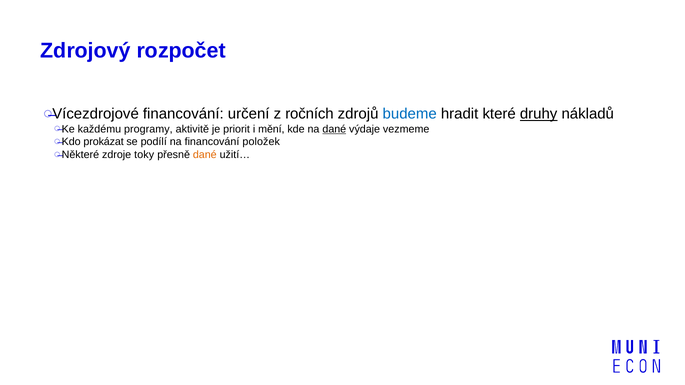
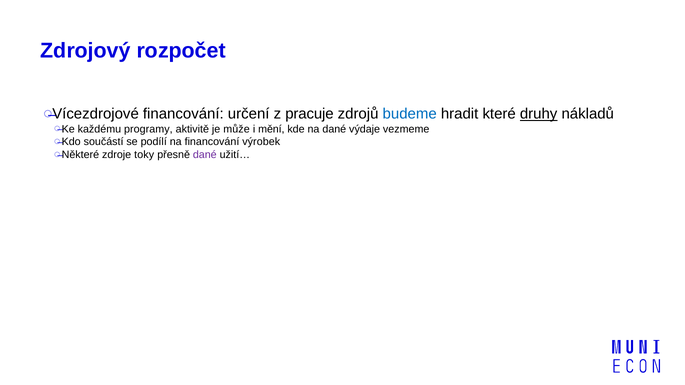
ročních: ročních -> pracuje
priorit: priorit -> může
dané at (334, 129) underline: present -> none
prokázat: prokázat -> součástí
položek: položek -> výrobek
dané at (205, 155) colour: orange -> purple
